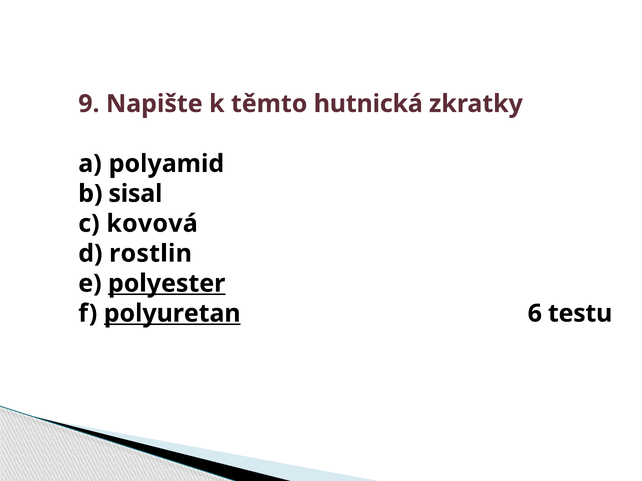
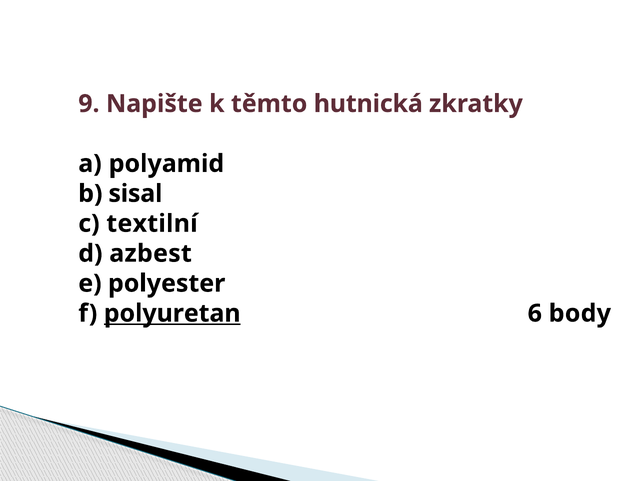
kovová: kovová -> textilní
rostlin: rostlin -> azbest
polyester underline: present -> none
testu: testu -> body
